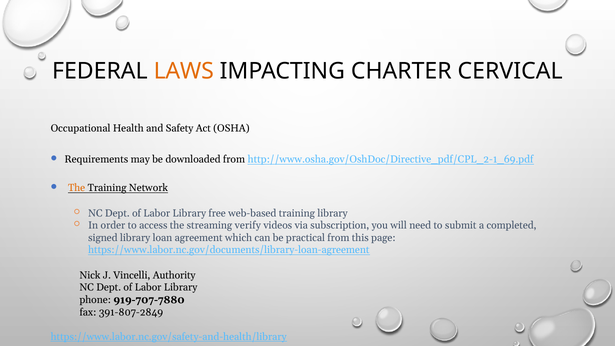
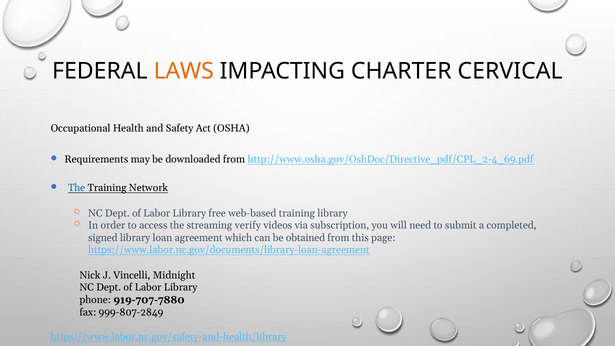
http://www.osha.gov/OshDoc/Directive_pdf/CPL_2-1_69.pdf: http://www.osha.gov/OshDoc/Directive_pdf/CPL_2-1_69.pdf -> http://www.osha.gov/OshDoc/Directive_pdf/CPL_2-4_69.pdf
The at (77, 188) colour: orange -> blue
practical: practical -> obtained
Authority: Authority -> Midnight
391-807-2849: 391-807-2849 -> 999-807-2849
